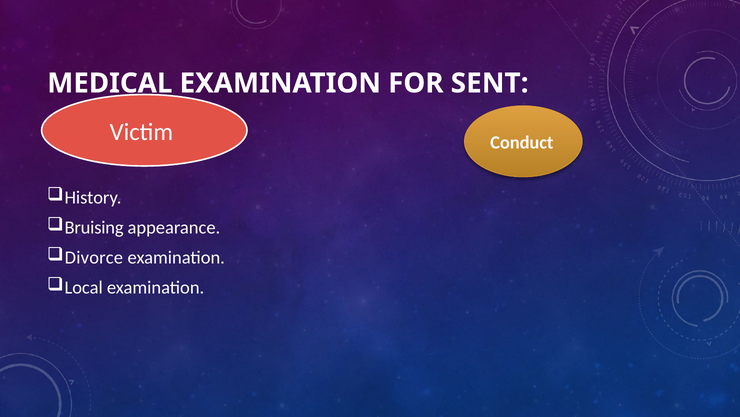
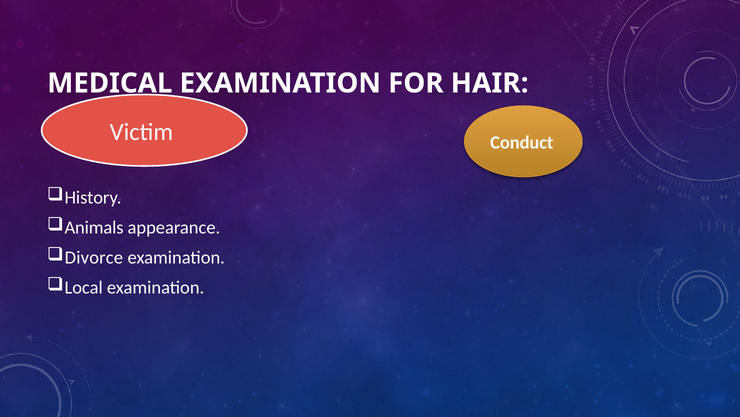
SENT: SENT -> HAIR
Bruising: Bruising -> Animals
